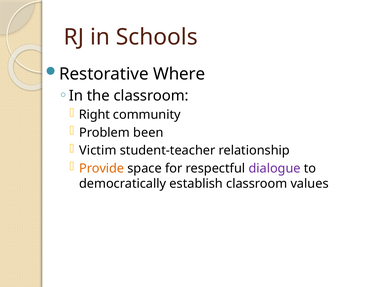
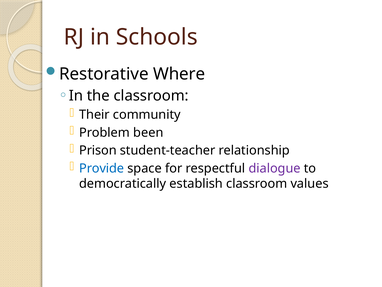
Right: Right -> Their
Victim: Victim -> Prison
Provide colour: orange -> blue
